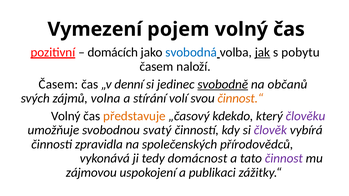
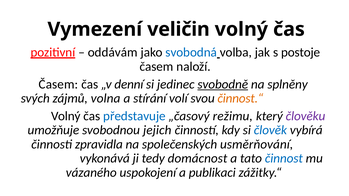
pojem: pojem -> veličin
domácích: domácích -> oddávám
jak underline: present -> none
pobytu: pobytu -> postoje
občanů: občanů -> splněny
představuje colour: orange -> blue
kdekdo: kdekdo -> režimu
svatý: svatý -> jejich
člověk colour: purple -> blue
přírodovědců: přírodovědců -> usměrňování
činnost colour: purple -> blue
zájmovou: zájmovou -> vázaného
